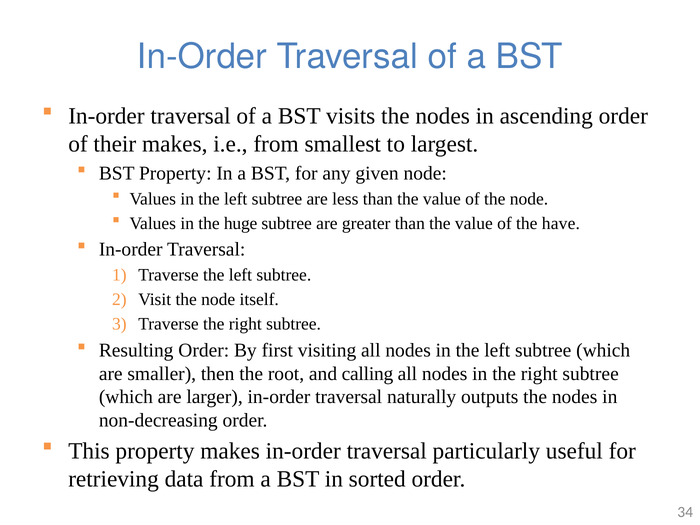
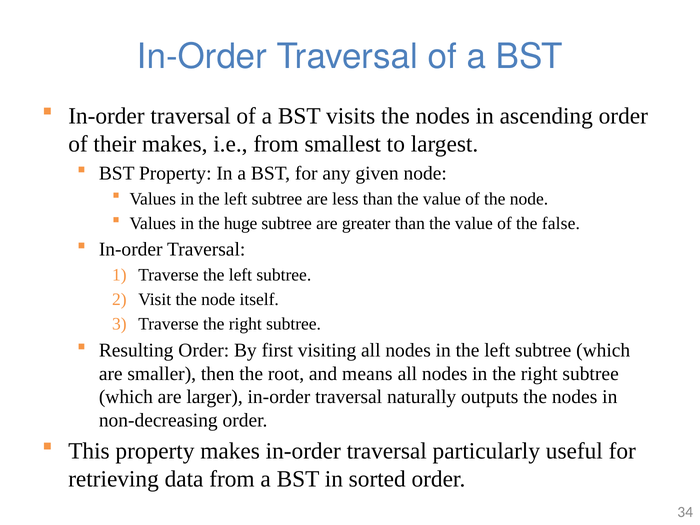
have: have -> false
calling: calling -> means
